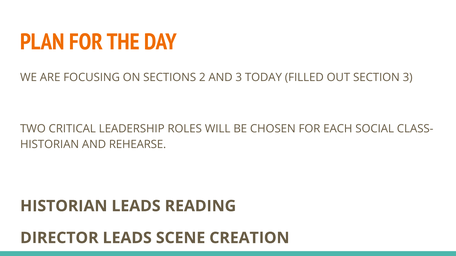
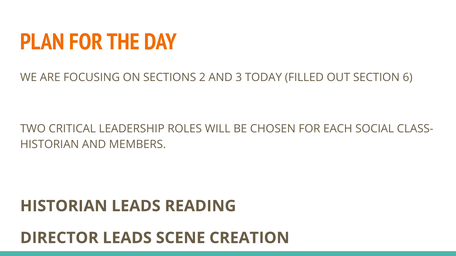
SECTION 3: 3 -> 6
REHEARSE: REHEARSE -> MEMBERS
